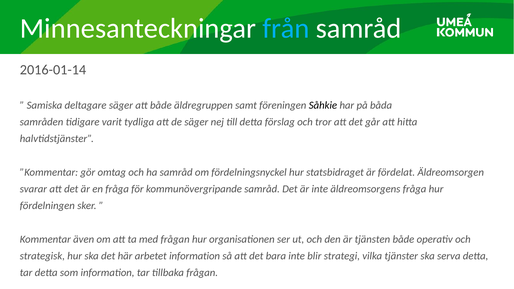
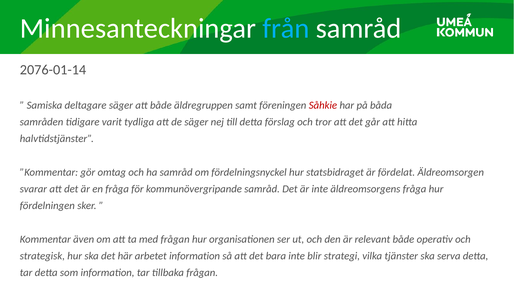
2016-01-14: 2016-01-14 -> 2076-01-14
Såhkie colour: black -> red
tjänsten: tjänsten -> relevant
